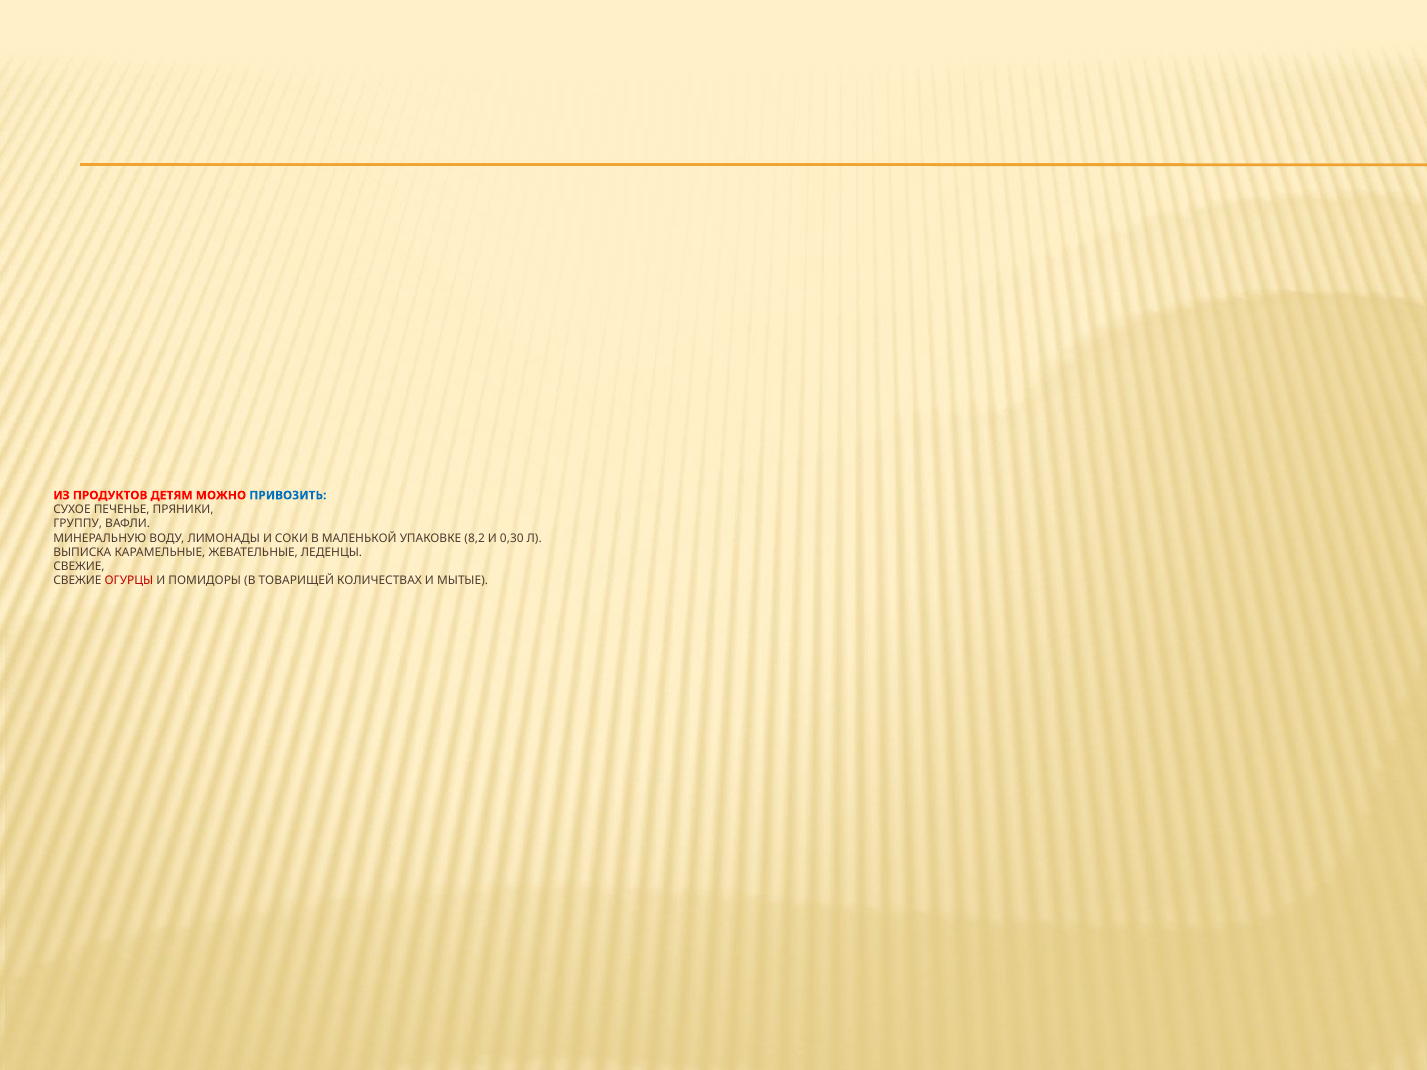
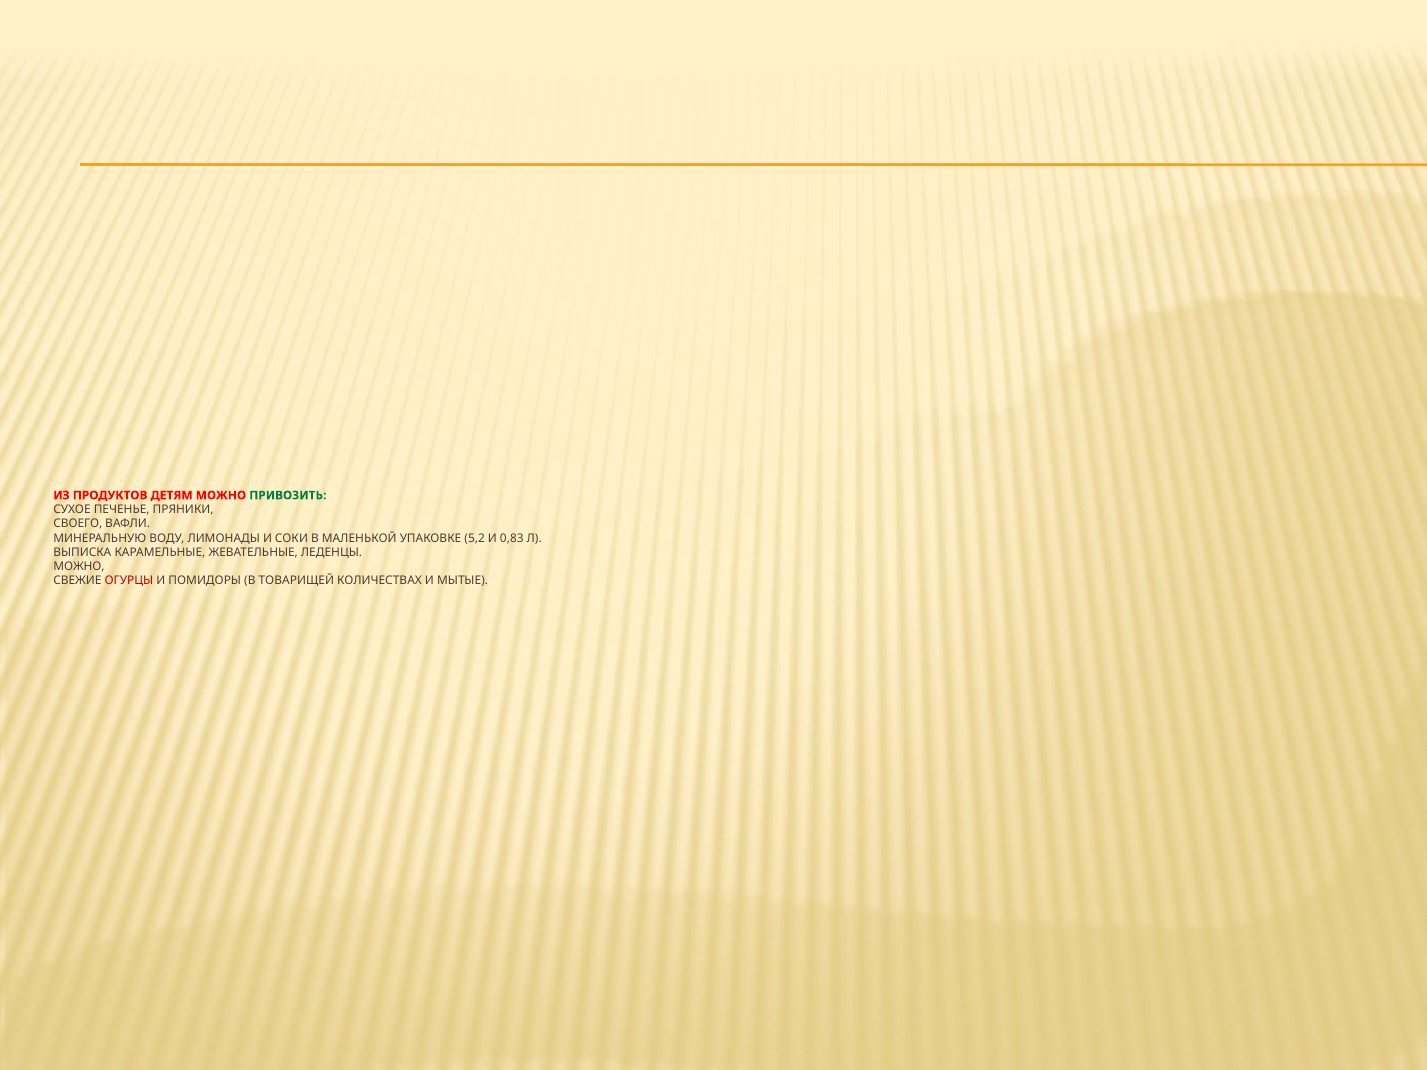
ПРИВОЗИТЬ colour: blue -> green
ГРУППУ: ГРУППУ -> СВОЕГО
8,2: 8,2 -> 5,2
0,30: 0,30 -> 0,83
СВЕЖИЕ at (79, 567): СВЕЖИЕ -> МОЖНО
